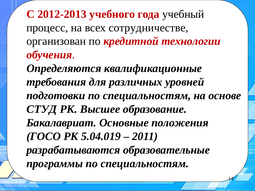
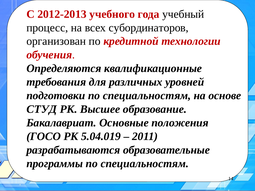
сотрудничестве: сотрудничестве -> субординаторов
